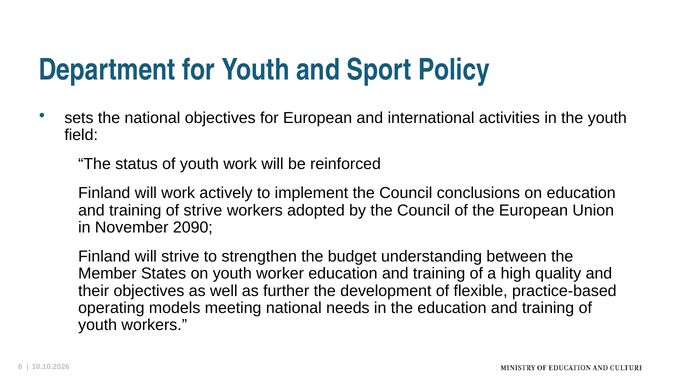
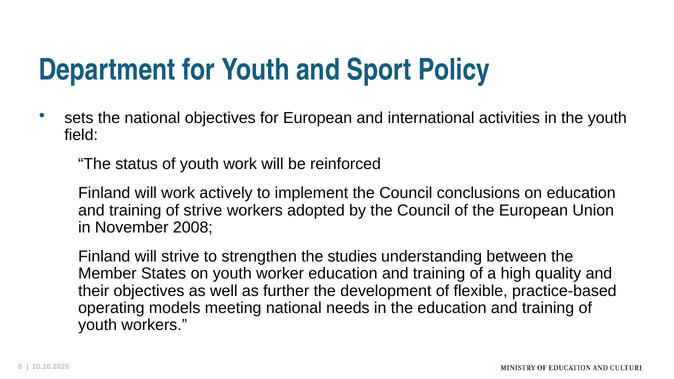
2090: 2090 -> 2008
budget: budget -> studies
